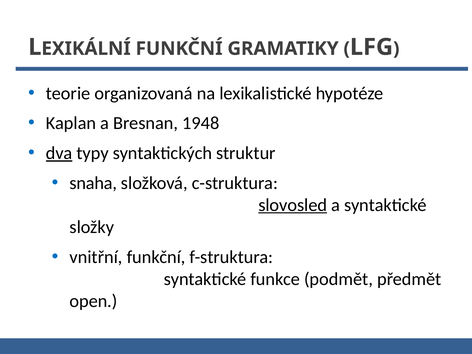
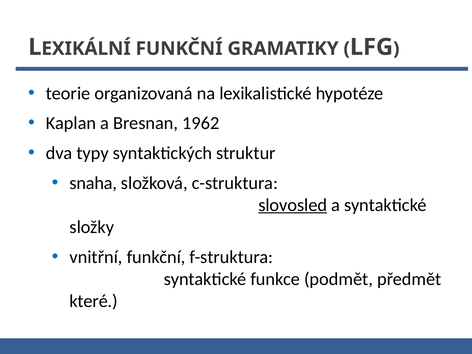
1948: 1948 -> 1962
dva underline: present -> none
open: open -> které
